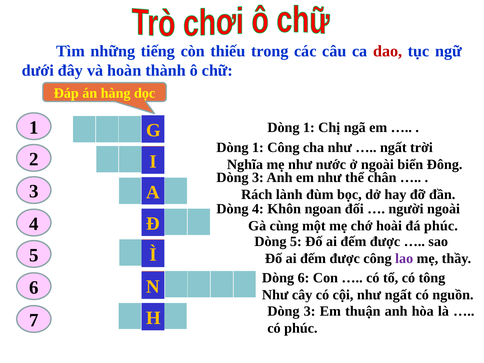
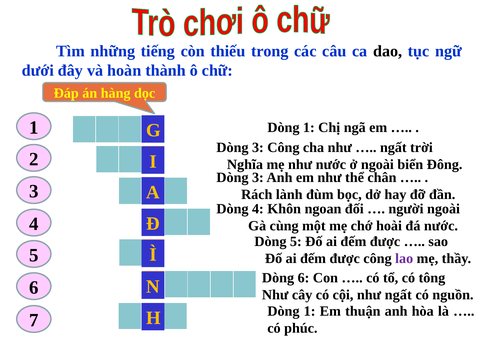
dao colour: red -> black
1 at (258, 147): 1 -> 3
đá phúc: phúc -> nước
3 at (310, 311): 3 -> 1
